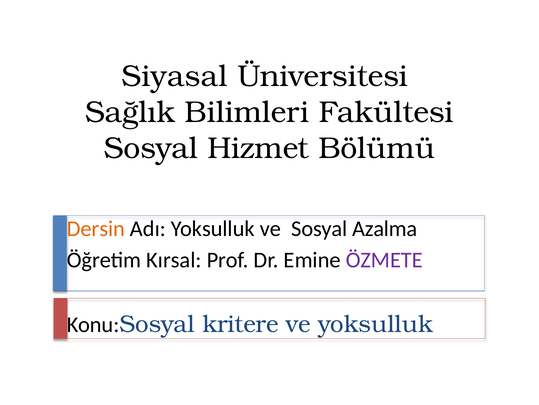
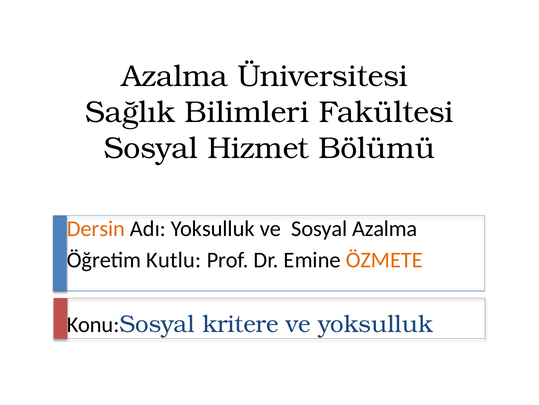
Siyasal at (175, 76): Siyasal -> Azalma
Kırsal: Kırsal -> Kutlu
ÖZMETE colour: purple -> orange
